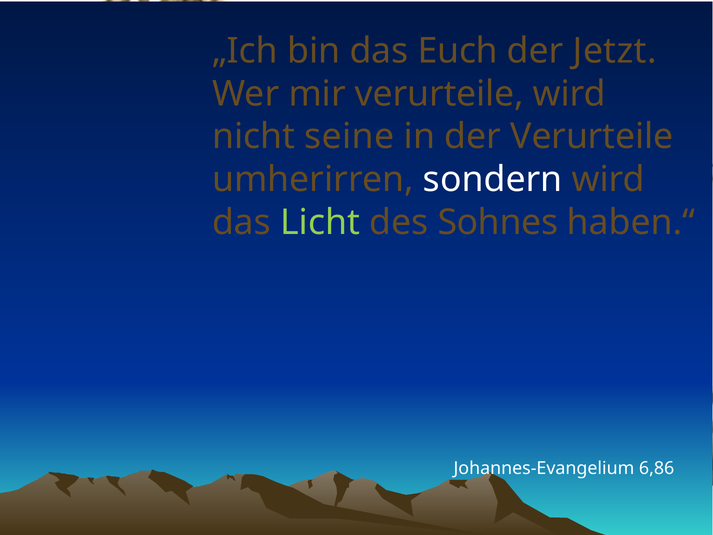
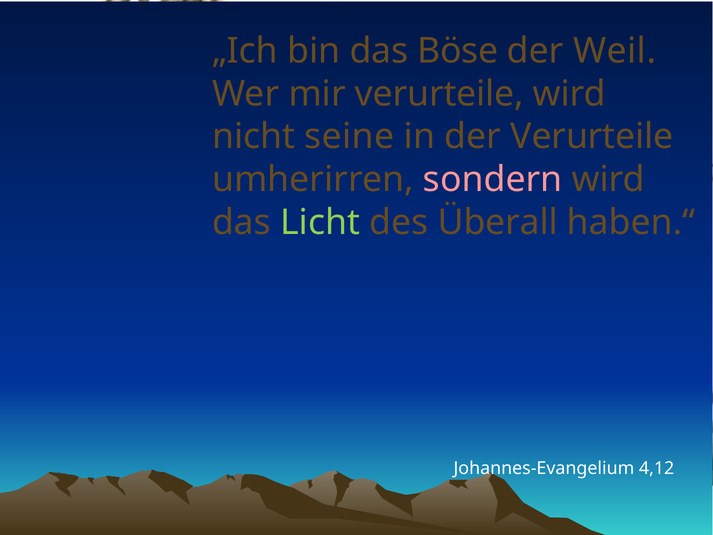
Euch: Euch -> Böse
Jetzt: Jetzt -> Weil
sondern colour: white -> pink
Sohnes: Sohnes -> Überall
6,86: 6,86 -> 4,12
